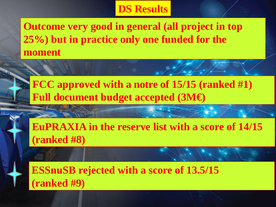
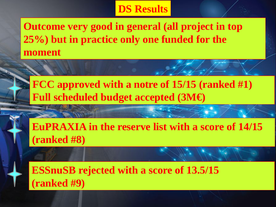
document: document -> scheduled
